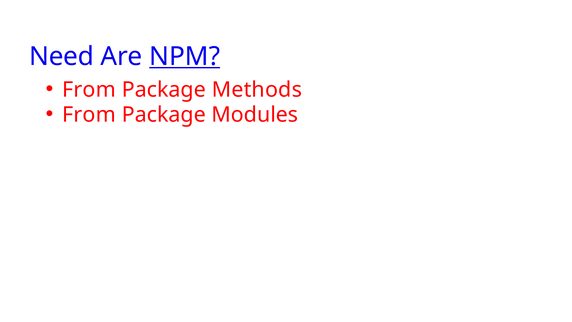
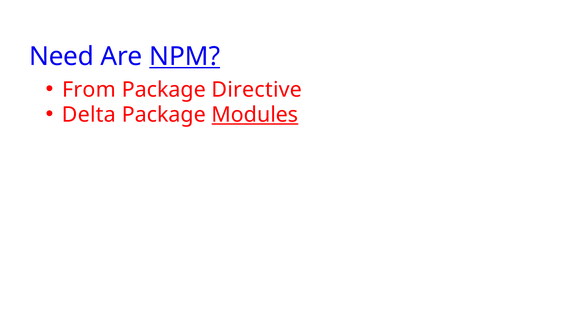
Methods: Methods -> Directive
From at (89, 115): From -> Delta
Modules underline: none -> present
